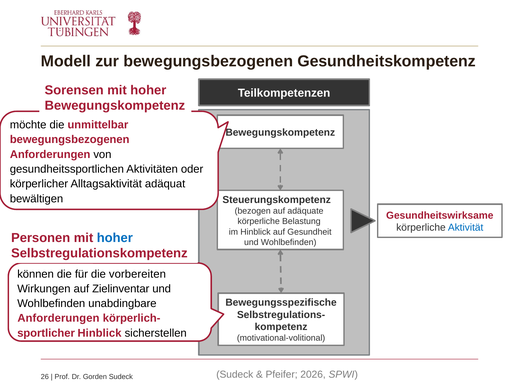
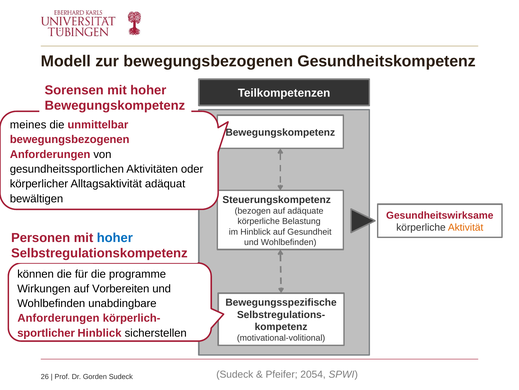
möchte: möchte -> meines
Aktivität colour: blue -> orange
vorbereiten: vorbereiten -> programme
Zielinventar: Zielinventar -> Vorbereiten
2026: 2026 -> 2054
